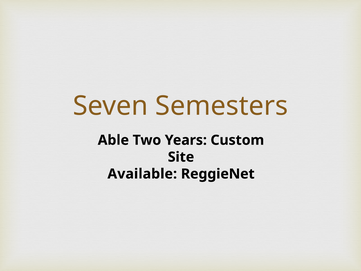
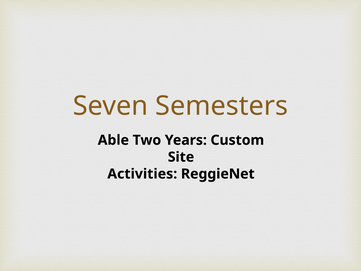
Available: Available -> Activities
